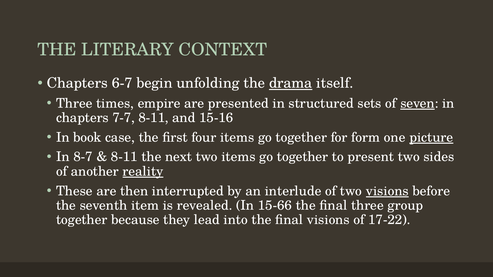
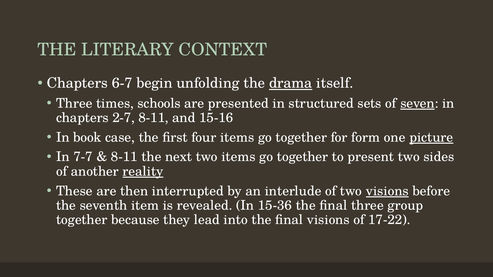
empire: empire -> schools
7-7: 7-7 -> 2-7
8-7: 8-7 -> 7-7
15-66: 15-66 -> 15-36
